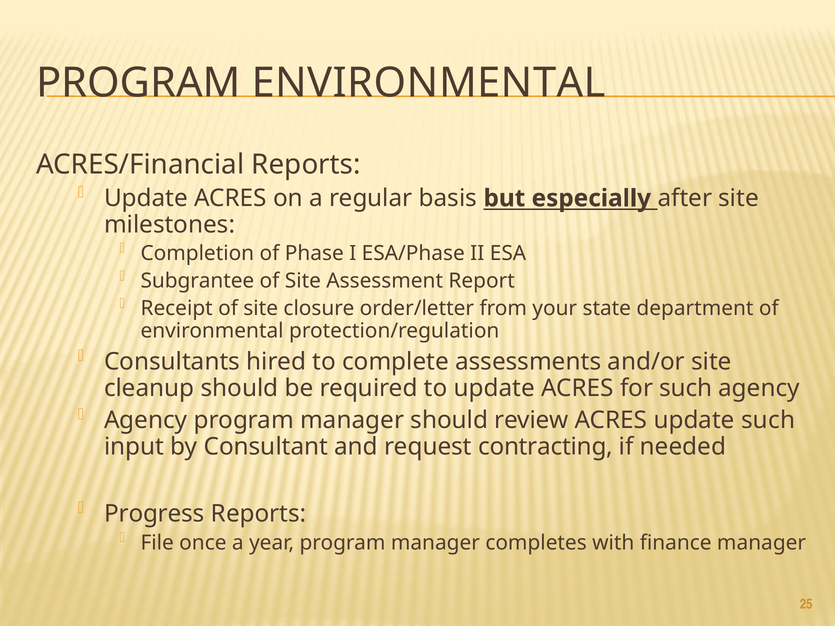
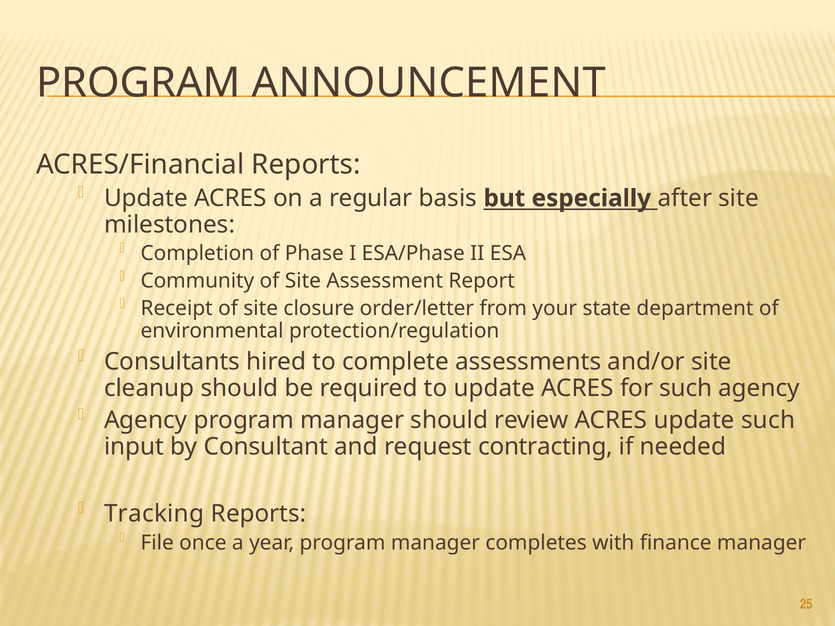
PROGRAM ENVIRONMENTAL: ENVIRONMENTAL -> ANNOUNCEMENT
Subgrantee: Subgrantee -> Community
Progress: Progress -> Tracking
